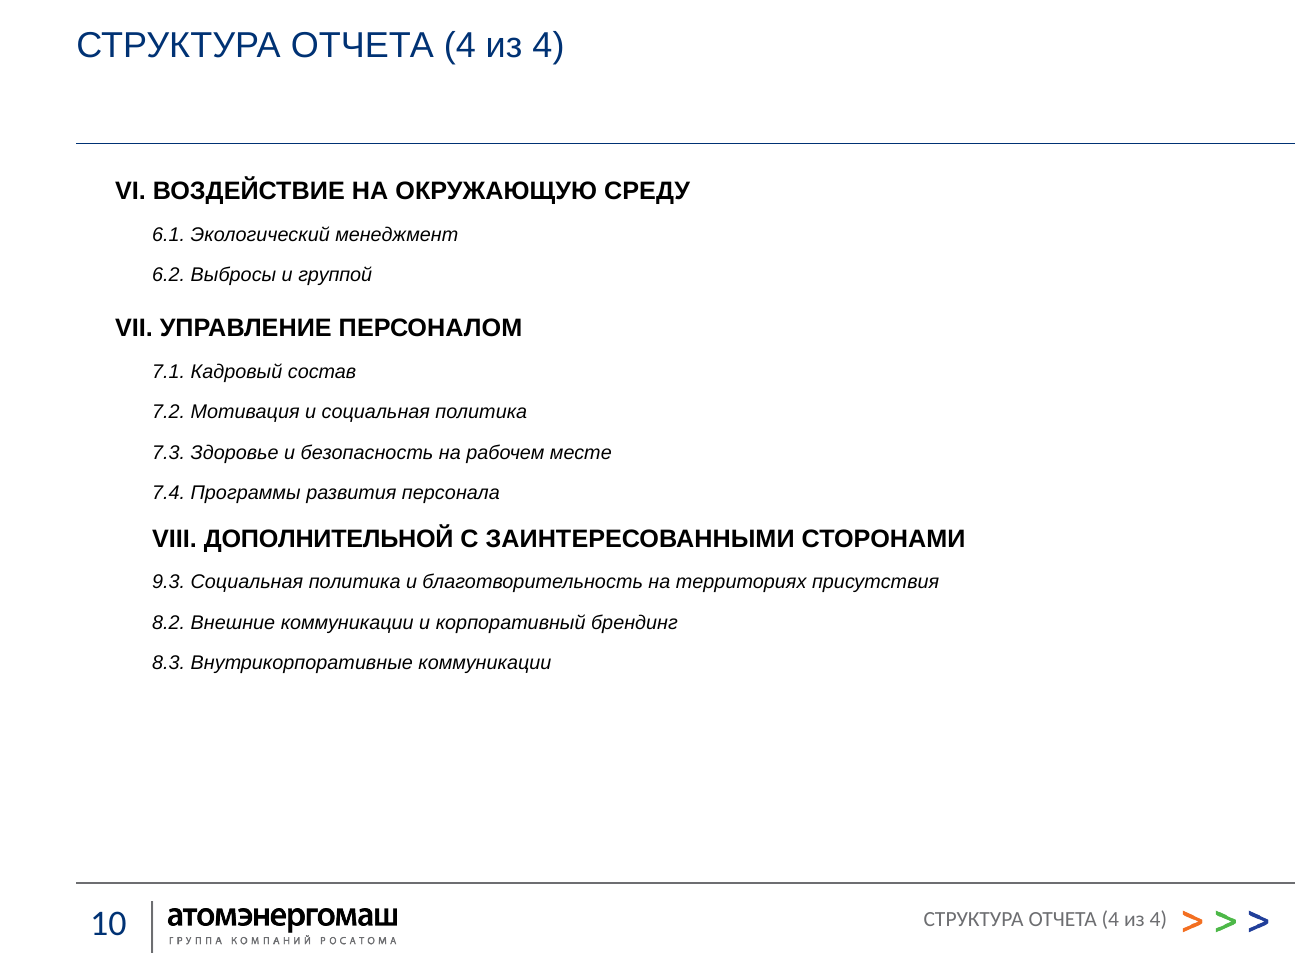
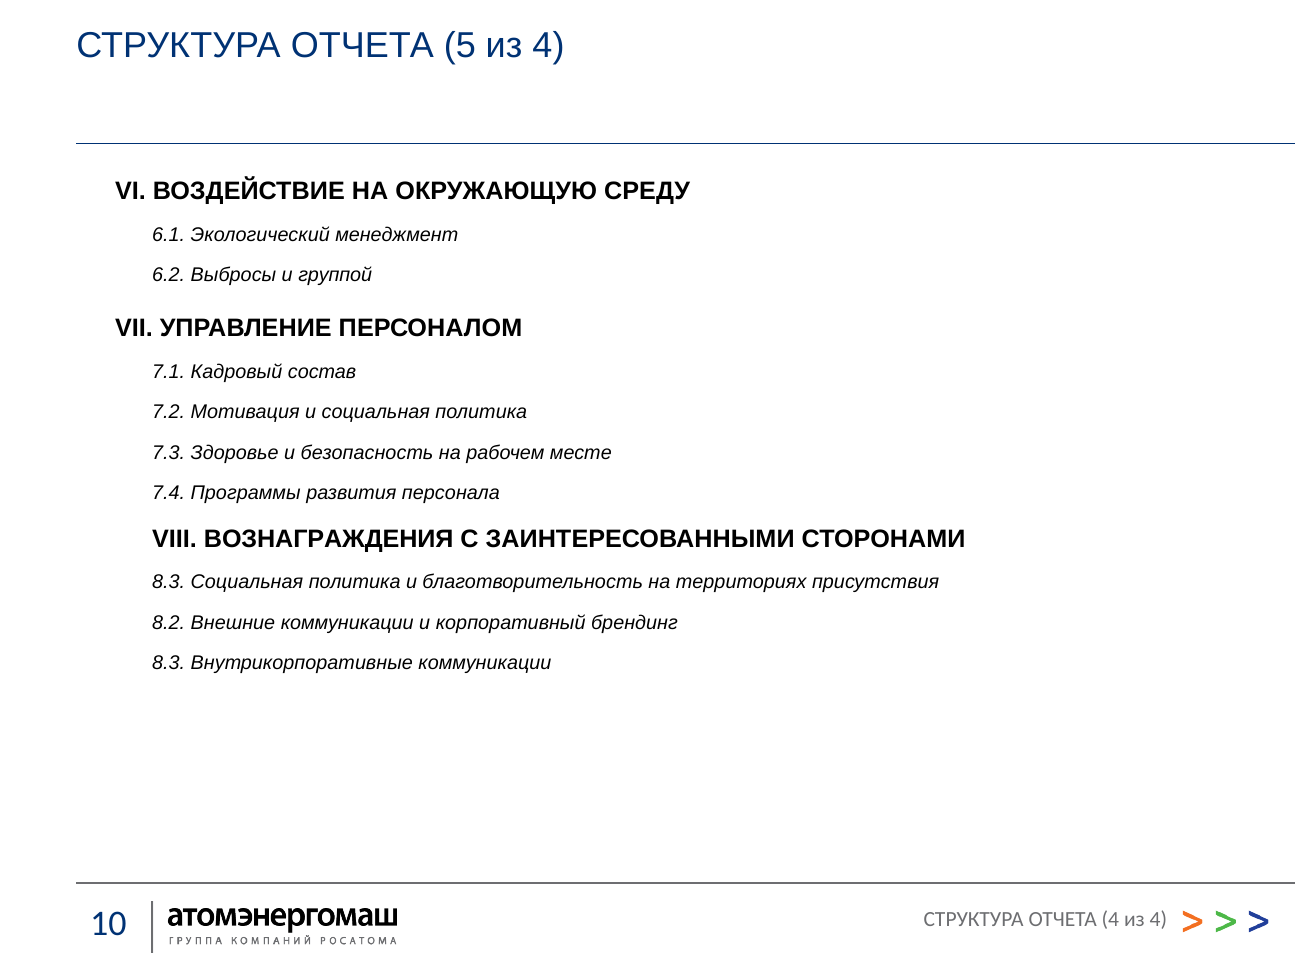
4 at (460, 46): 4 -> 5
ДОПОЛНИТЕЛЬНОЙ: ДОПОЛНИТЕЛЬНОЙ -> ВОЗНАГРАЖДЕНИЯ
9.3 at (169, 582): 9.3 -> 8.3
